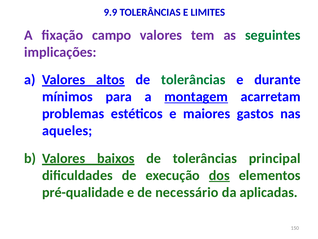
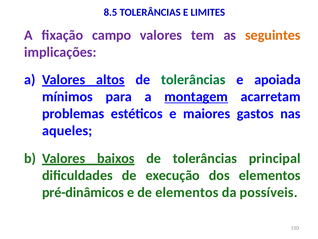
9.9: 9.9 -> 8.5
seguintes colour: green -> orange
durante: durante -> apoiada
dos underline: present -> none
pré-qualidade: pré-qualidade -> pré-dinâmicos
de necessário: necessário -> elementos
aplicadas: aplicadas -> possíveis
